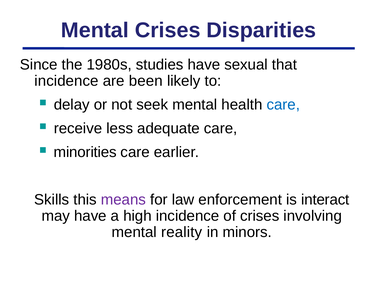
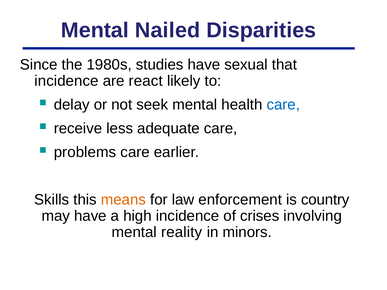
Mental Crises: Crises -> Nailed
been: been -> react
minorities: minorities -> problems
means colour: purple -> orange
interact: interact -> country
